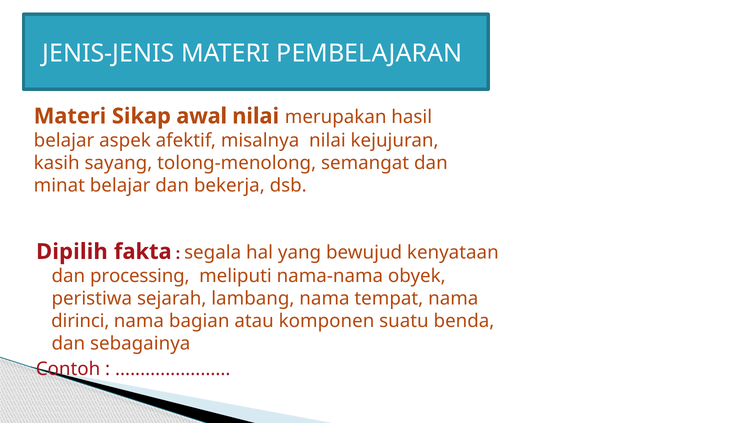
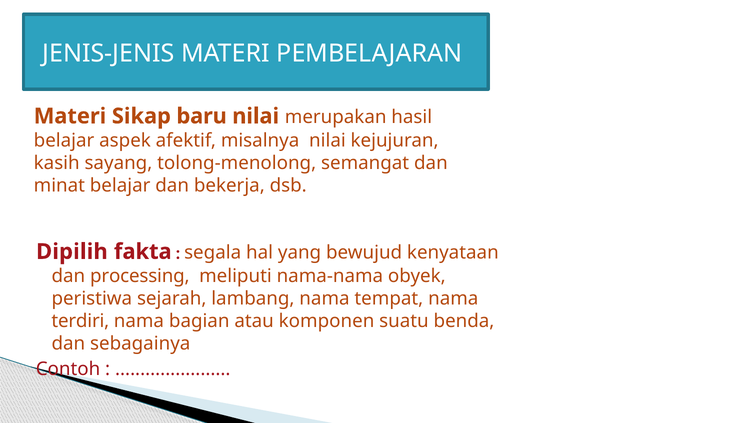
awal: awal -> baru
dirinci: dirinci -> terdiri
